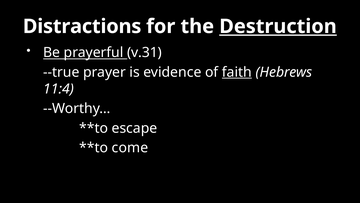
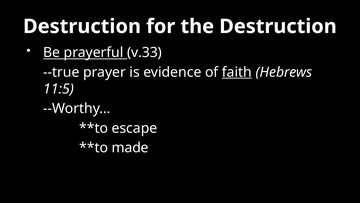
Distractions at (82, 26): Distractions -> Destruction
Destruction at (278, 26) underline: present -> none
v.31: v.31 -> v.33
11:4: 11:4 -> 11:5
come: come -> made
